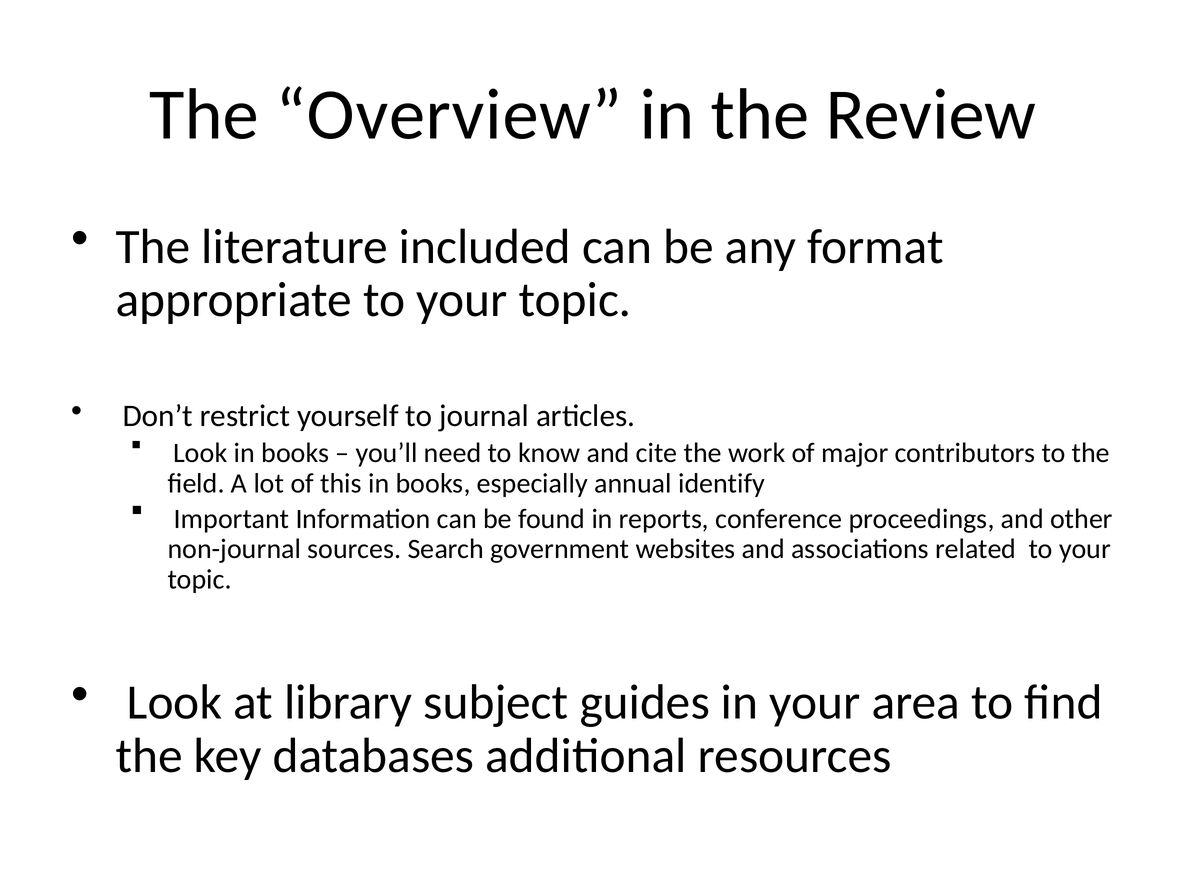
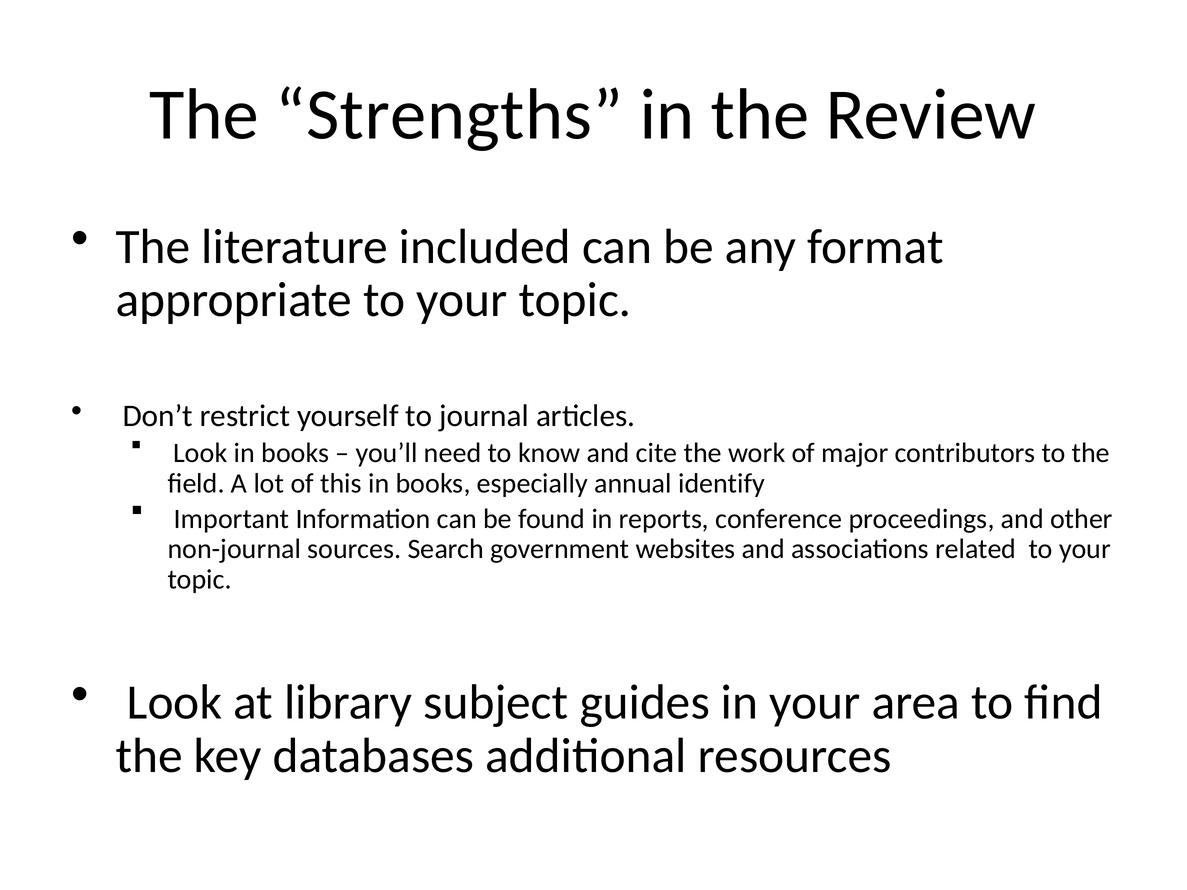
Overview: Overview -> Strengths
